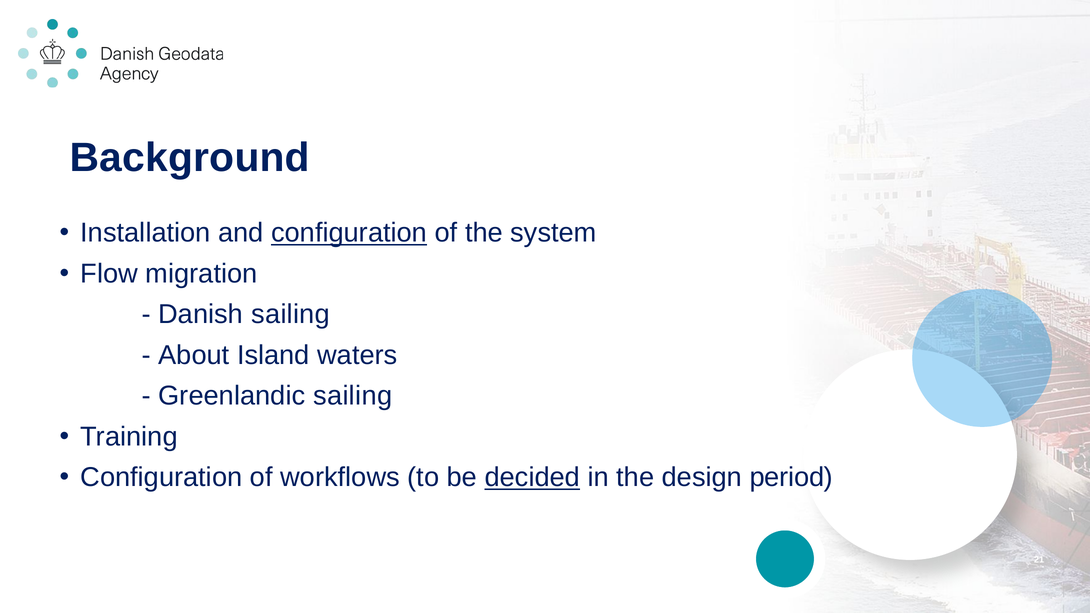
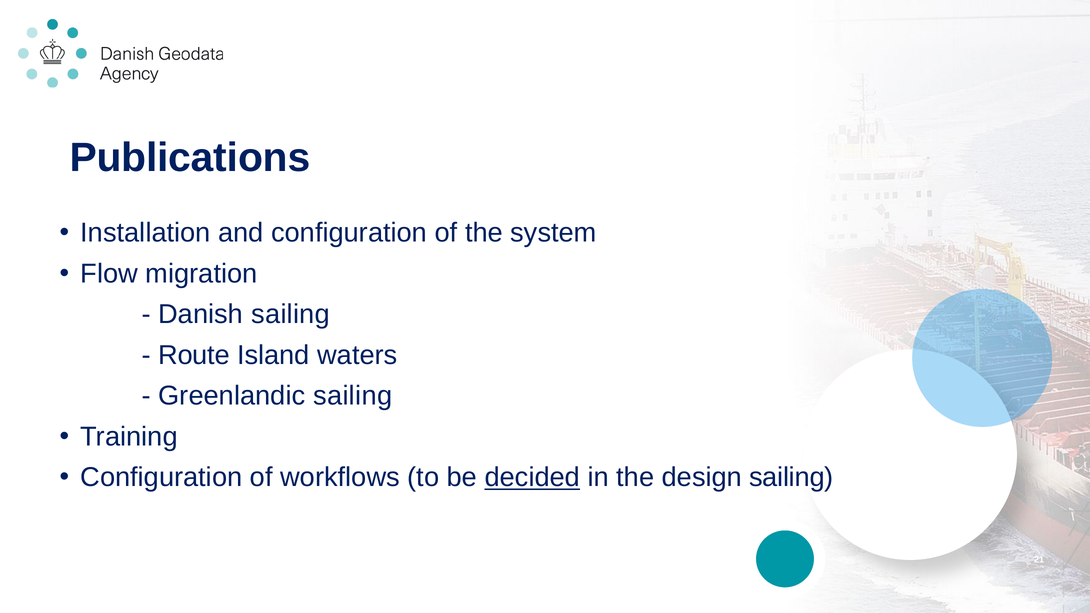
Background: Background -> Publications
configuration at (349, 233) underline: present -> none
About: About -> Route
design period: period -> sailing
